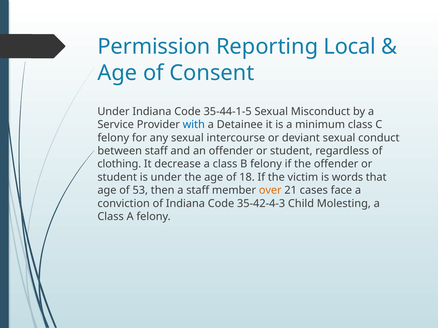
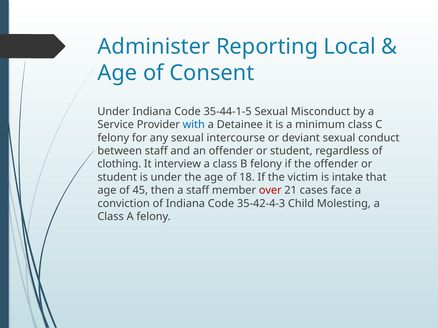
Permission: Permission -> Administer
decrease: decrease -> interview
words: words -> intake
53: 53 -> 45
over colour: orange -> red
